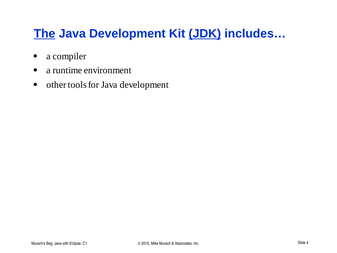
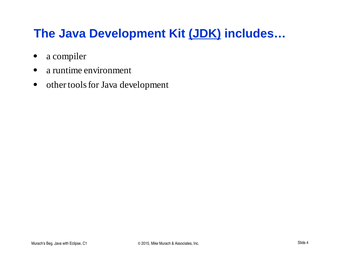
The underline: present -> none
